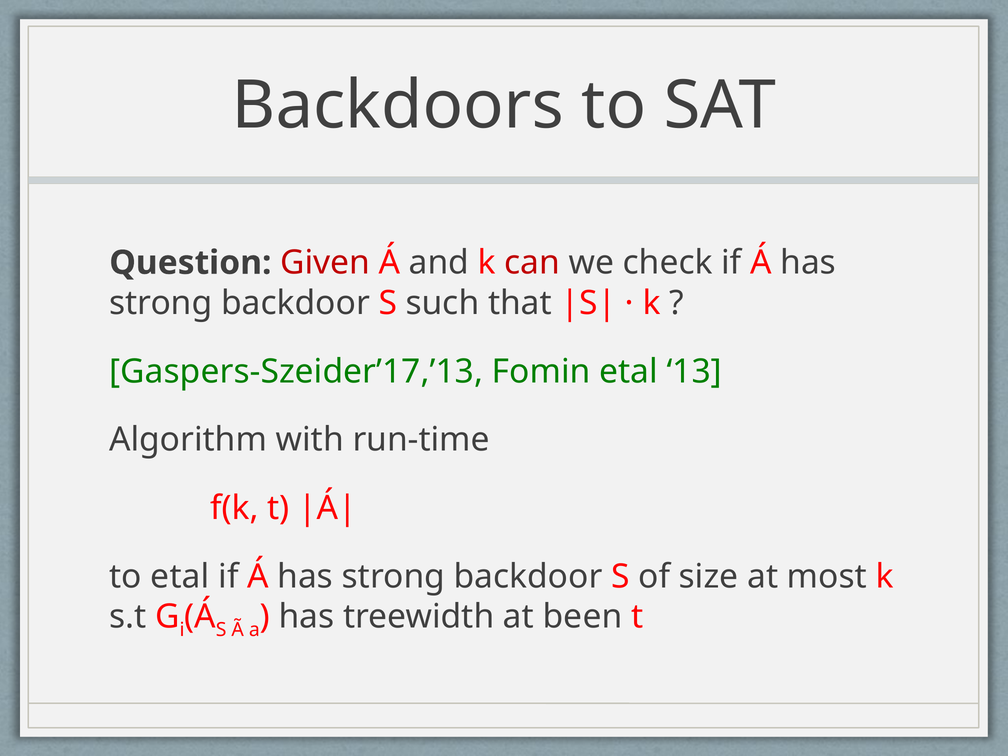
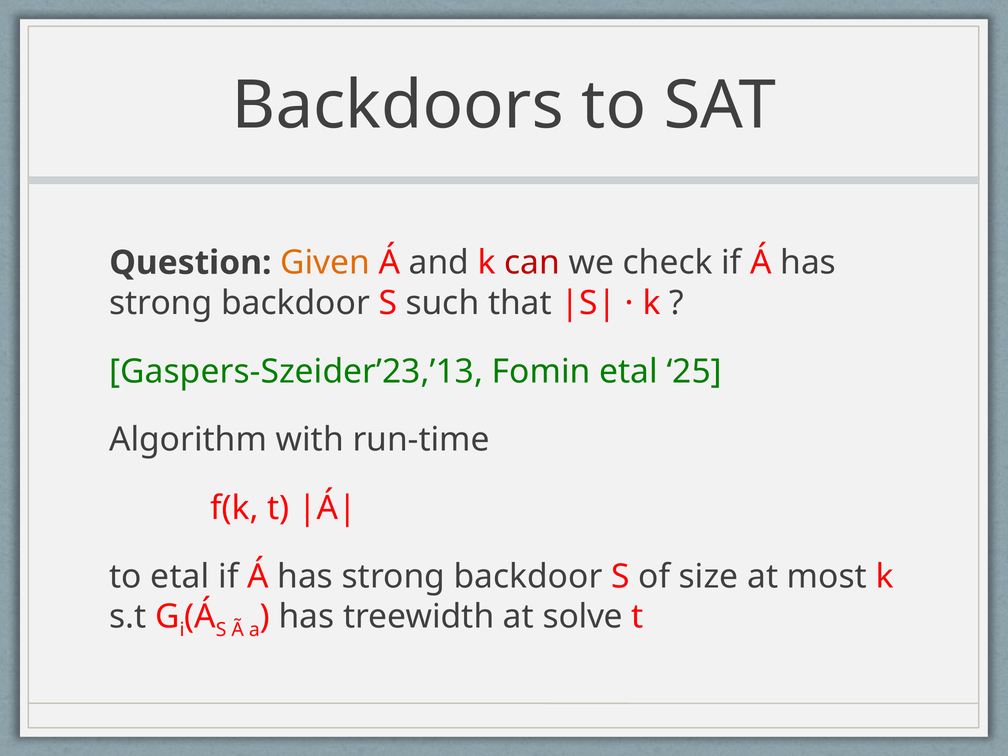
Given colour: red -> orange
Gaspers-Szeider’17,’13: Gaspers-Szeider’17,’13 -> Gaspers-Szeider’23,’13
13: 13 -> 25
been: been -> solve
